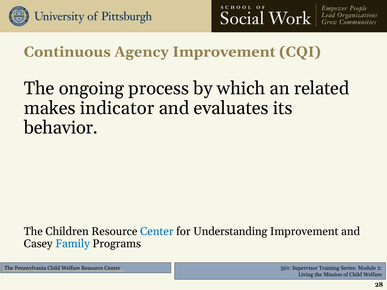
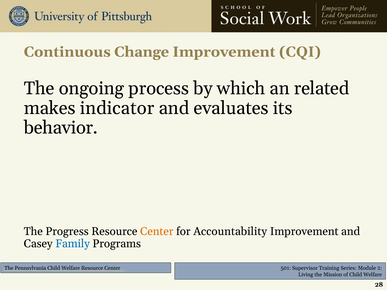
Agency: Agency -> Change
Children: Children -> Progress
Center at (157, 232) colour: blue -> orange
Understanding: Understanding -> Accountability
